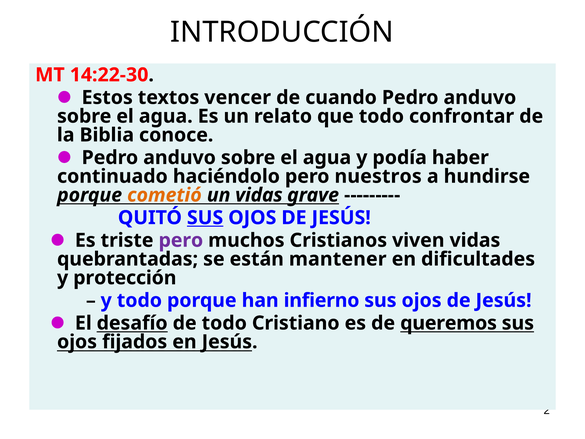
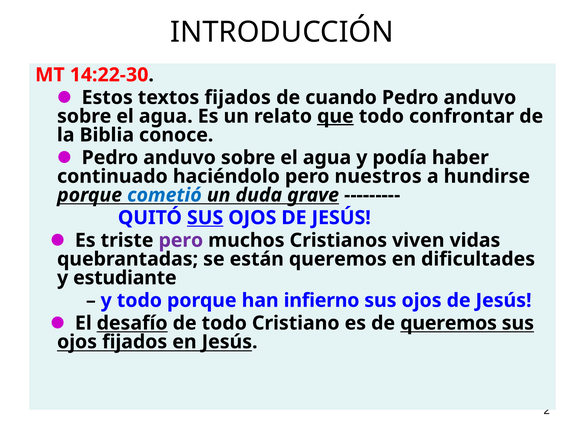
textos vencer: vencer -> fijados
que underline: none -> present
cometió colour: orange -> blue
un vidas: vidas -> duda
están mantener: mantener -> queremos
protección: protección -> estudiante
